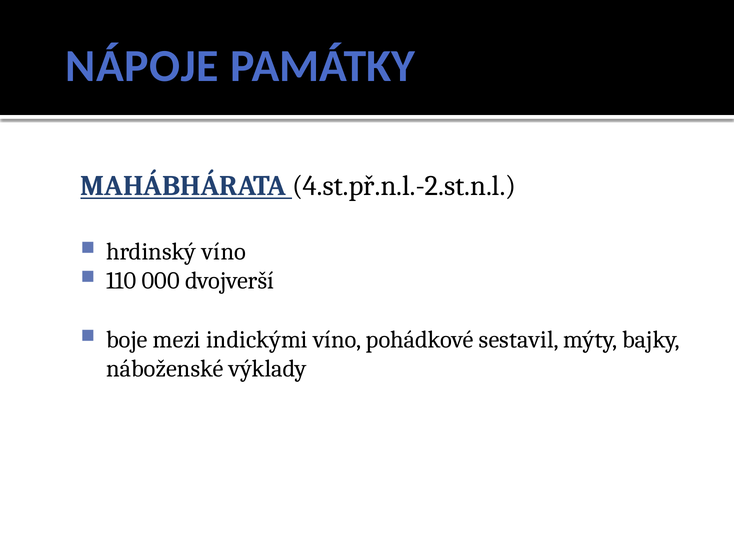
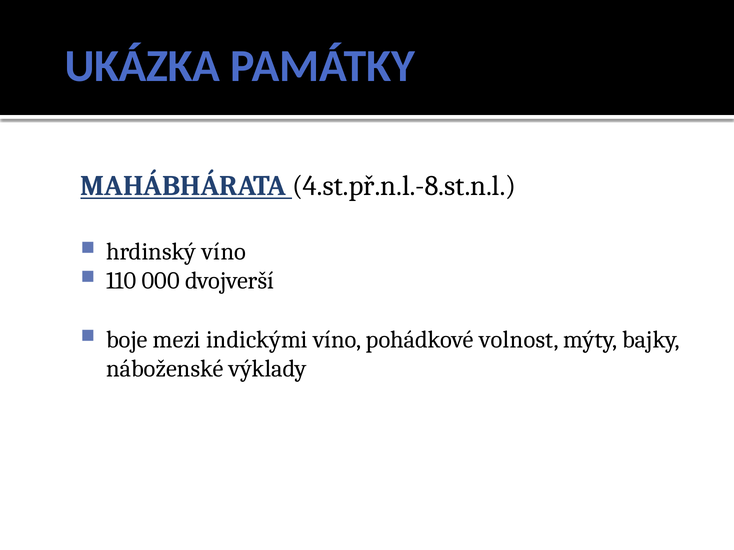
NÁPOJE: NÁPOJE -> UKÁZKA
4.st.př.n.l.-2.st.n.l: 4.st.př.n.l.-2.st.n.l -> 4.st.př.n.l.-8.st.n.l
sestavil: sestavil -> volnost
